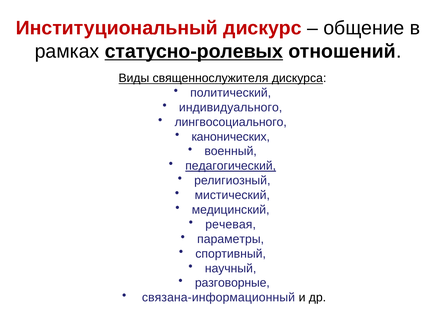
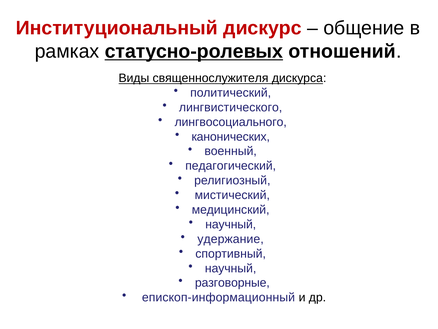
индивидуального: индивидуального -> лингвистического
педагогический underline: present -> none
речевая at (231, 224): речевая -> научный
параметры: параметры -> удержание
связана-информационный: связана-информационный -> епископ-информационный
